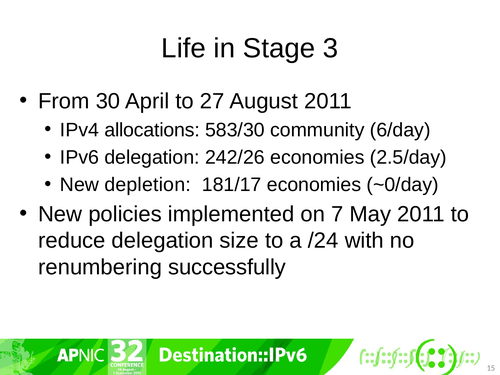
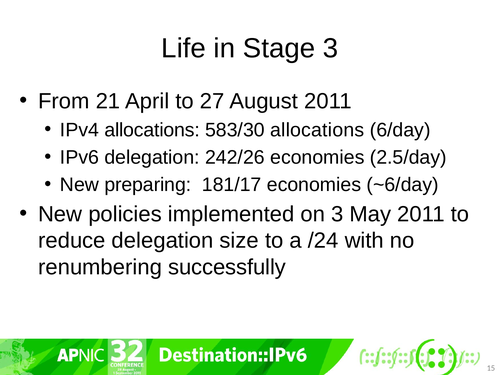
30: 30 -> 21
583/30 community: community -> allocations
depletion: depletion -> preparing
~0/day: ~0/day -> ~6/day
on 7: 7 -> 3
